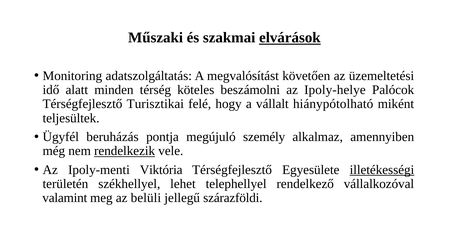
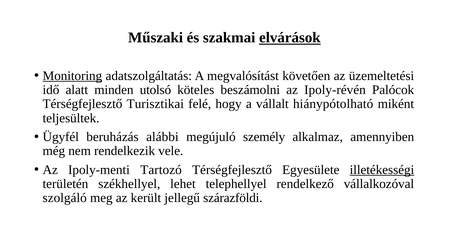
Monitoring underline: none -> present
térség: térség -> utolsó
Ipoly-helye: Ipoly-helye -> Ipoly-révén
pontja: pontja -> alábbi
rendelkezik underline: present -> none
Viktória: Viktória -> Tartozó
valamint: valamint -> szolgáló
belüli: belüli -> került
